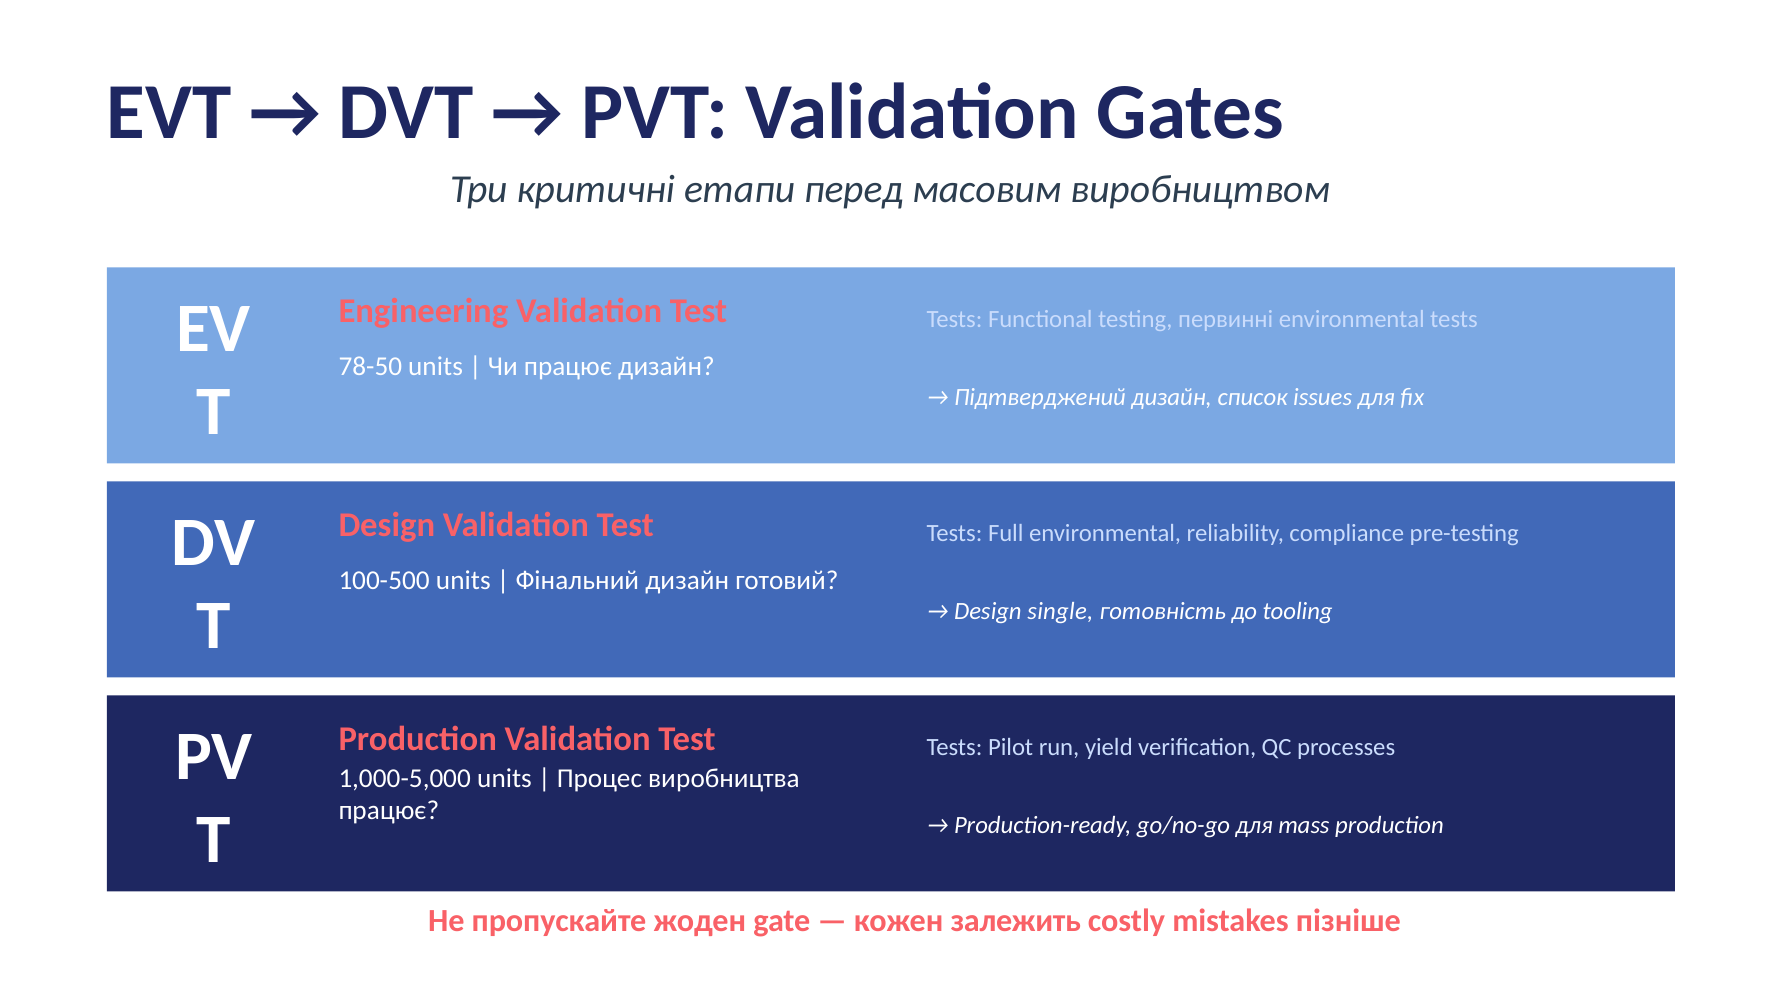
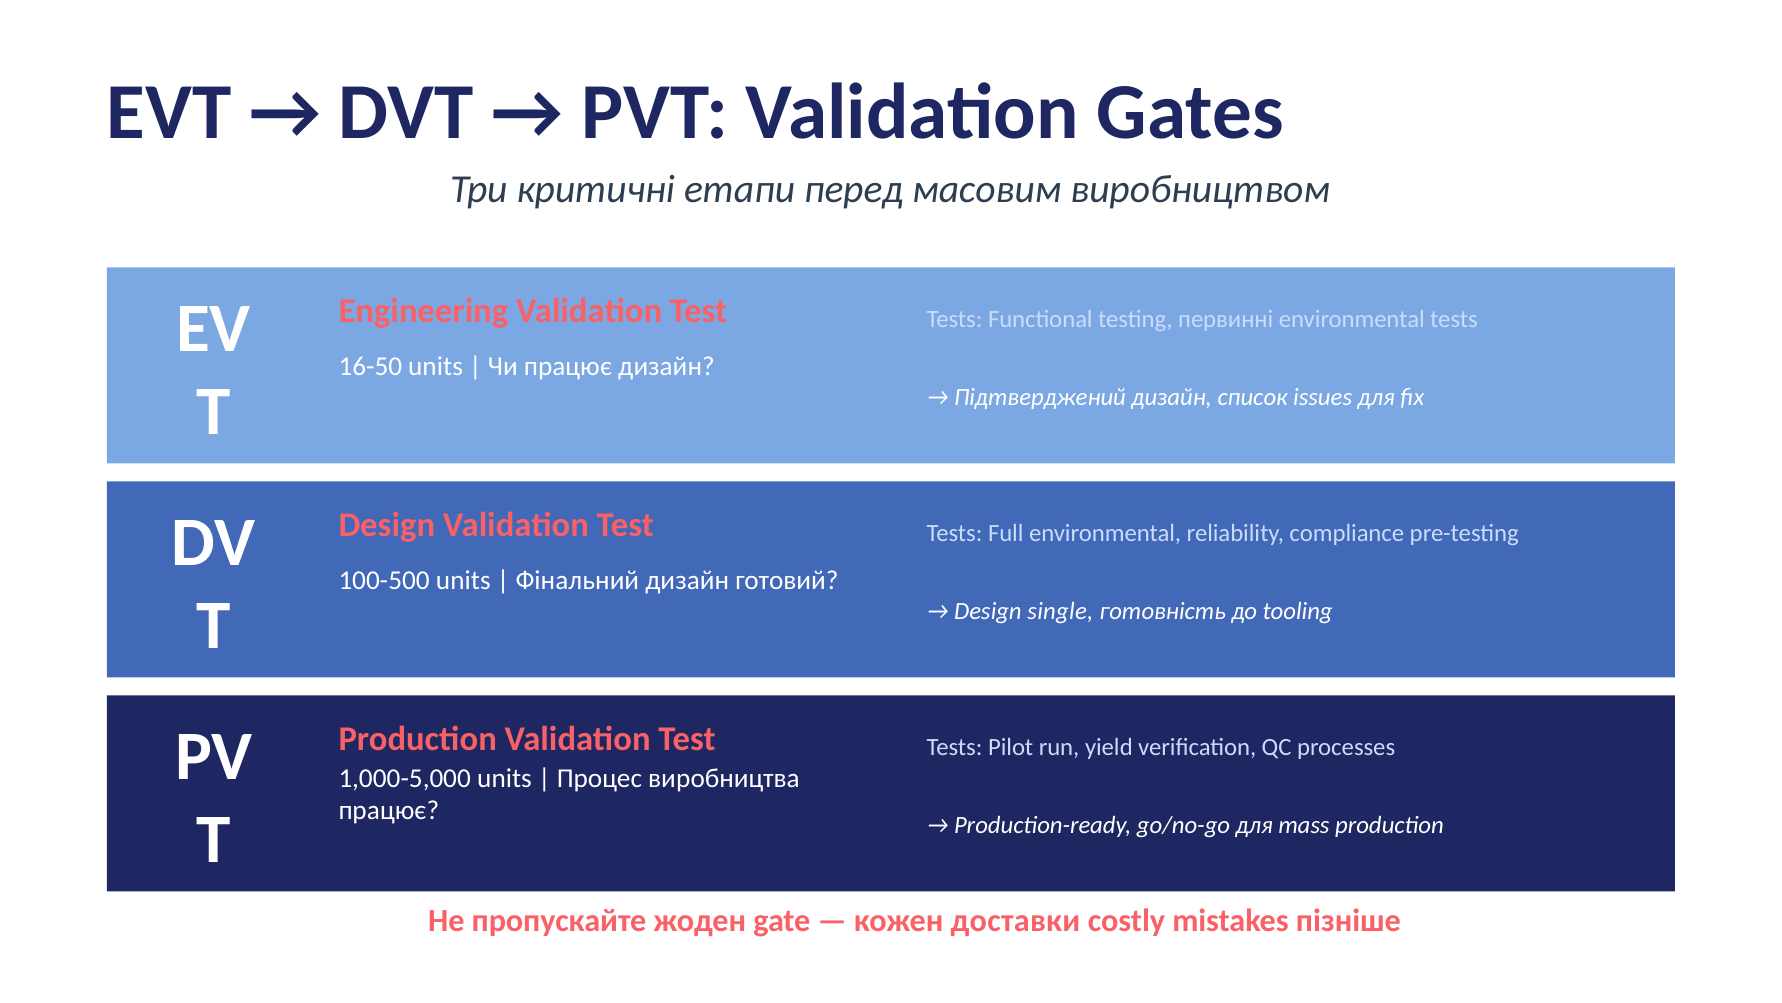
78-50: 78-50 -> 16-50
залежить: залежить -> доставки
